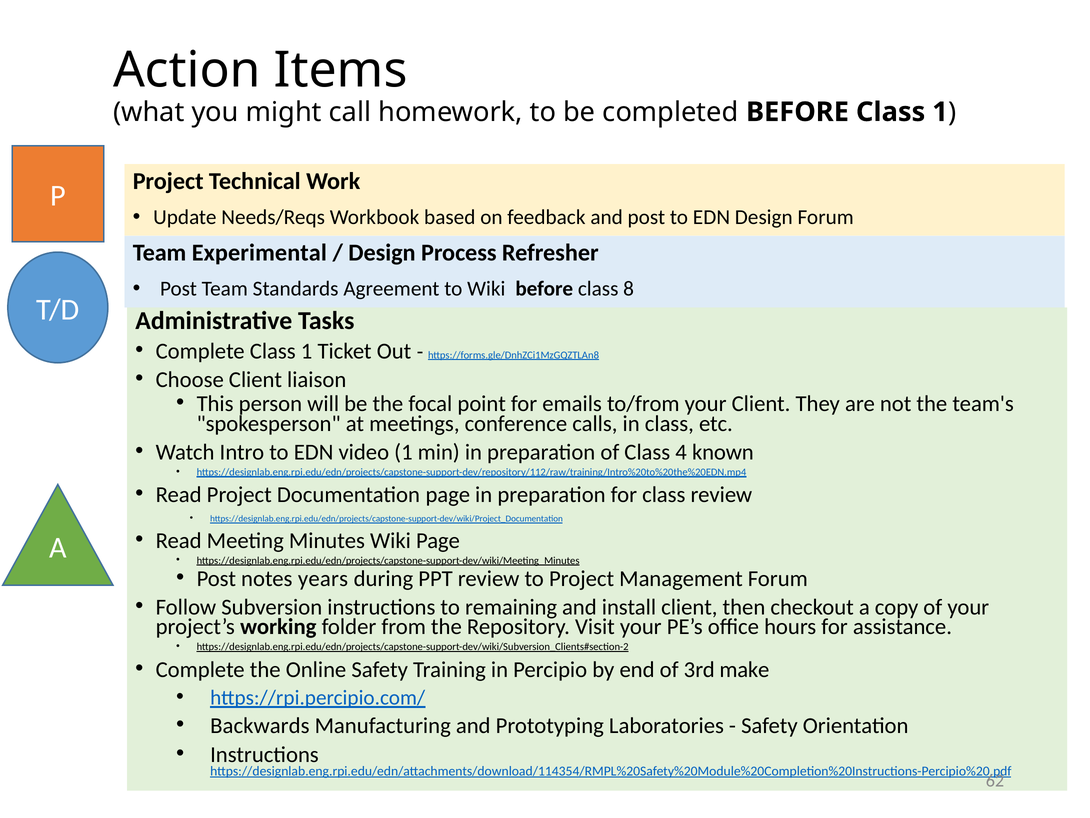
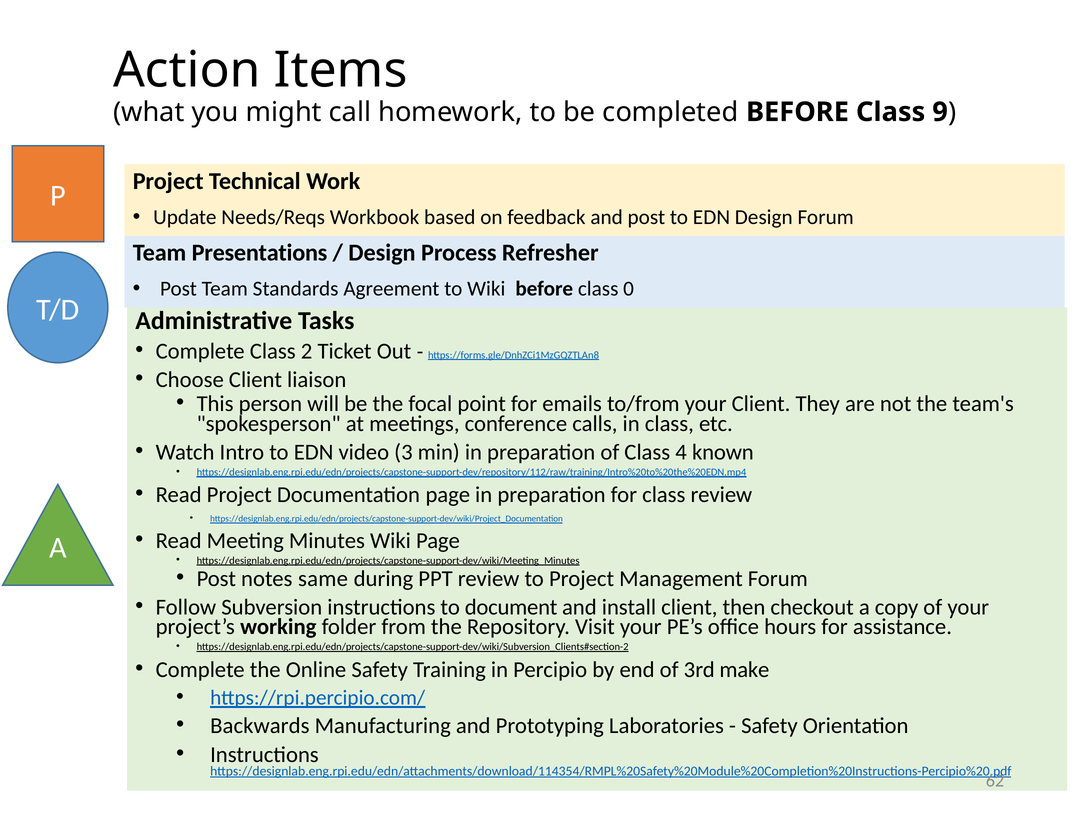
BEFORE Class 1: 1 -> 9
Experimental: Experimental -> Presentations
8: 8 -> 0
Complete Class 1: 1 -> 2
video 1: 1 -> 3
years: years -> same
remaining: remaining -> document
